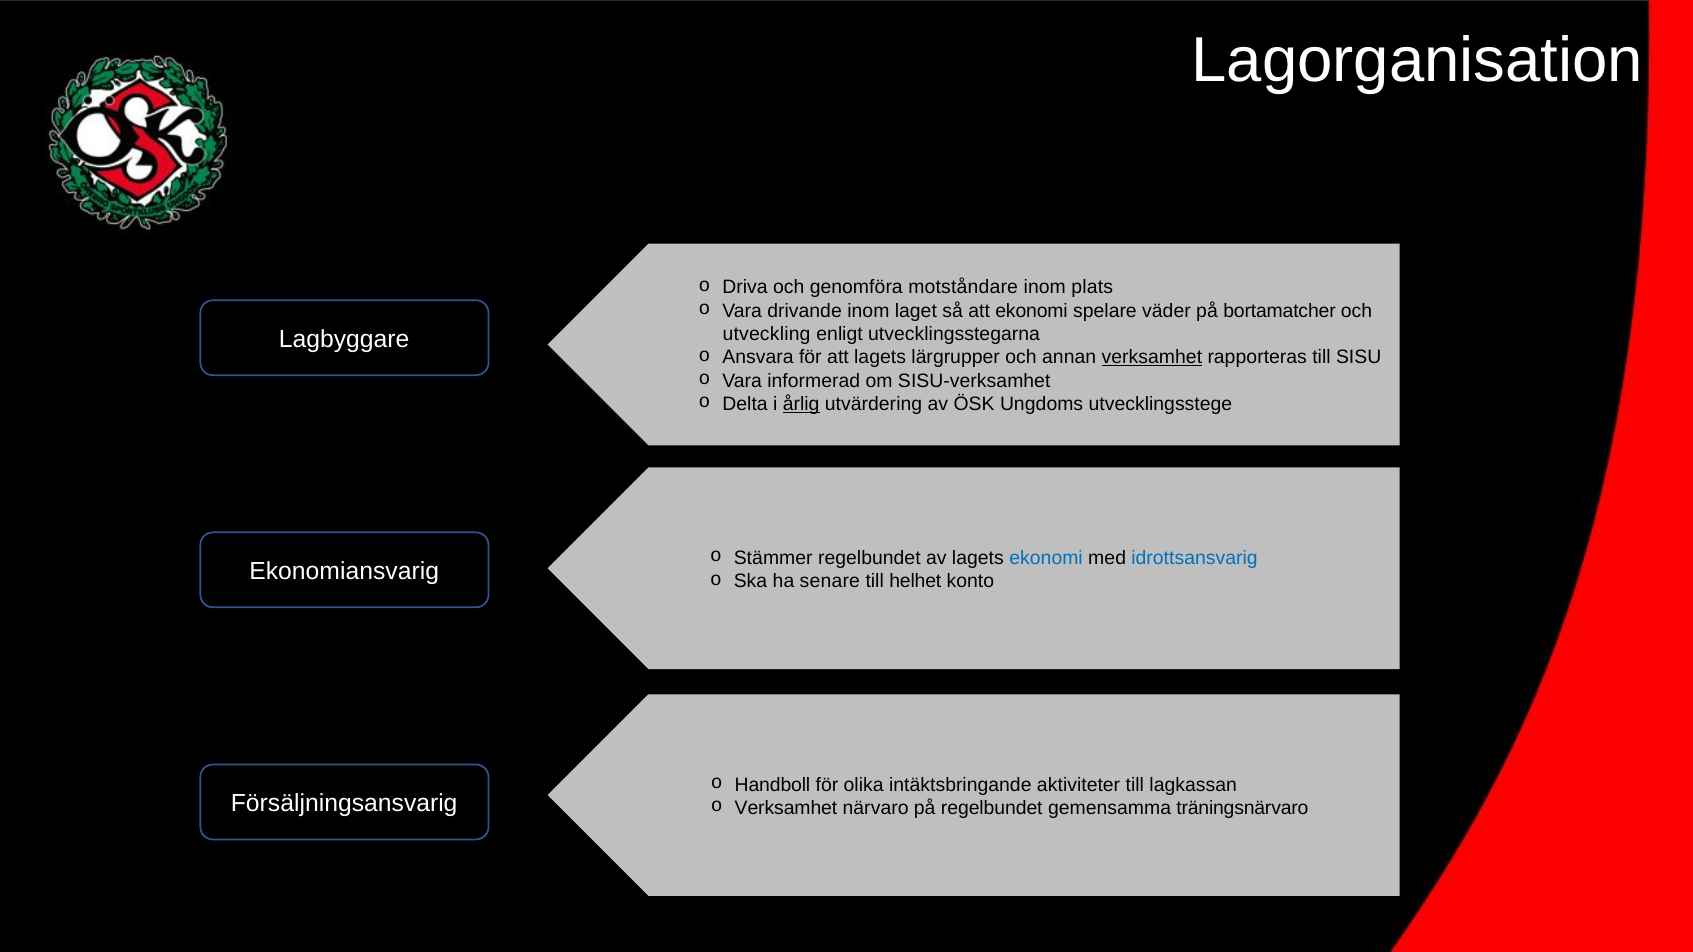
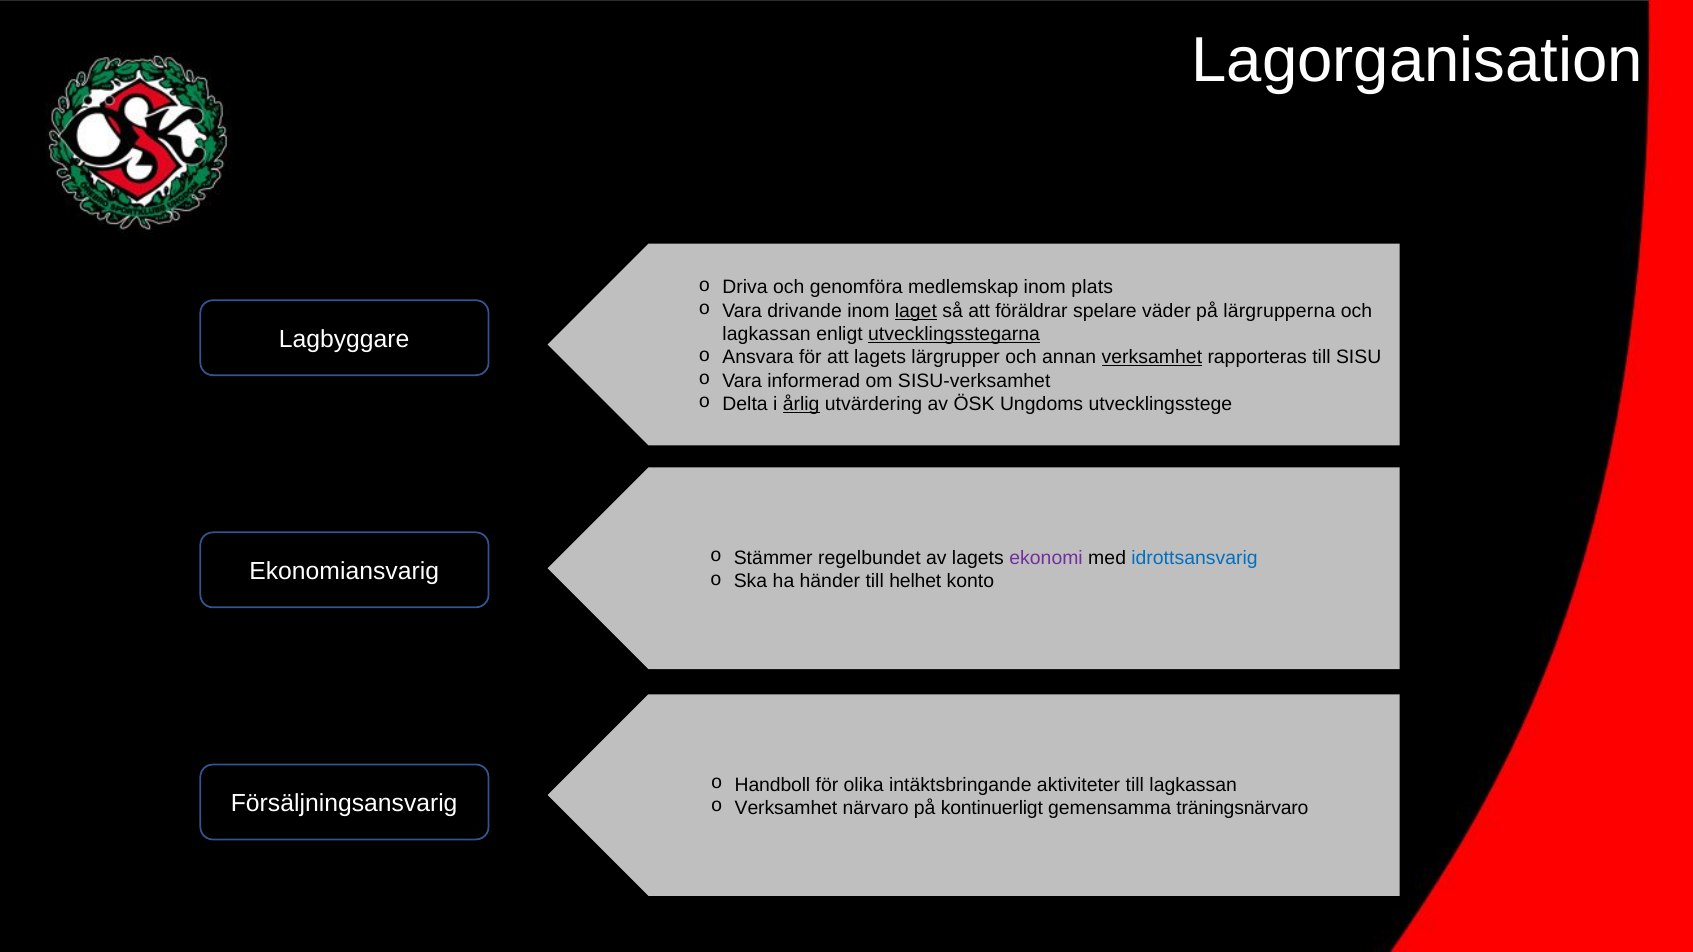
motståndare: motståndare -> medlemskap
laget underline: none -> present
att ekonomi: ekonomi -> föräldrar
bortamatcher: bortamatcher -> lärgrupperna
utveckling at (767, 334): utveckling -> lagkassan
utvecklingsstegarna underline: none -> present
ekonomi at (1046, 558) colour: blue -> purple
senare: senare -> händer
på regelbundet: regelbundet -> kontinuerligt
